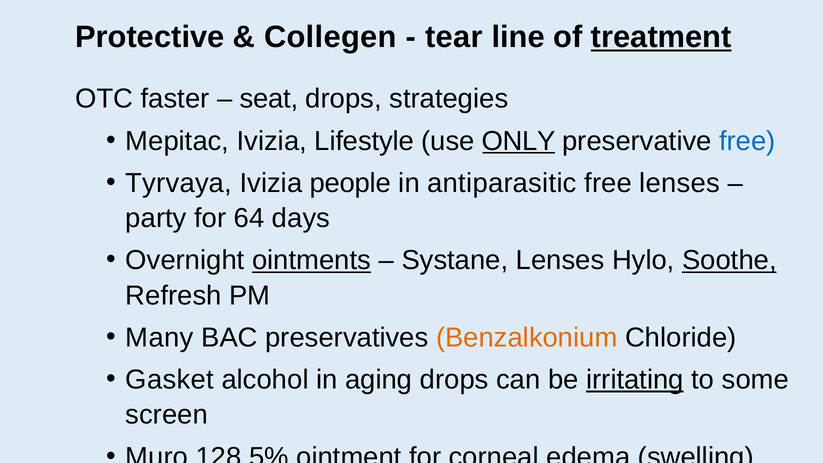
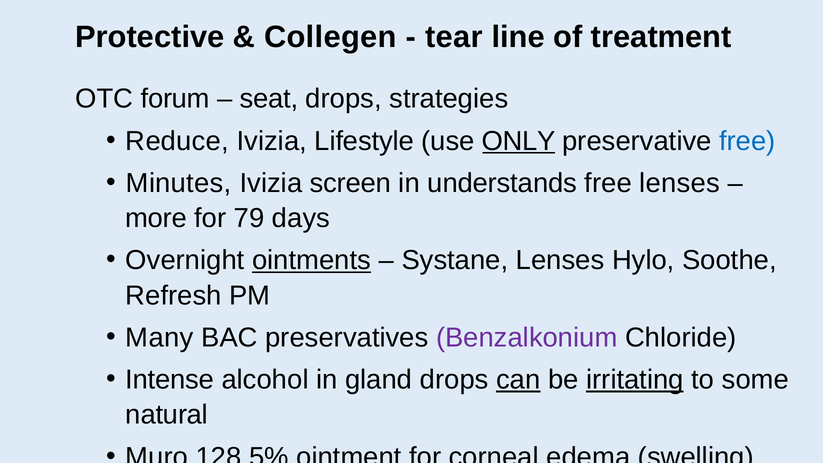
treatment underline: present -> none
faster: faster -> forum
Mepitac: Mepitac -> Reduce
Tyrvaya: Tyrvaya -> Minutes
people: people -> screen
antiparasitic: antiparasitic -> understands
party: party -> more
64: 64 -> 79
Soothe underline: present -> none
Benzalkonium colour: orange -> purple
Gasket: Gasket -> Intense
aging: aging -> gland
can underline: none -> present
screen: screen -> natural
